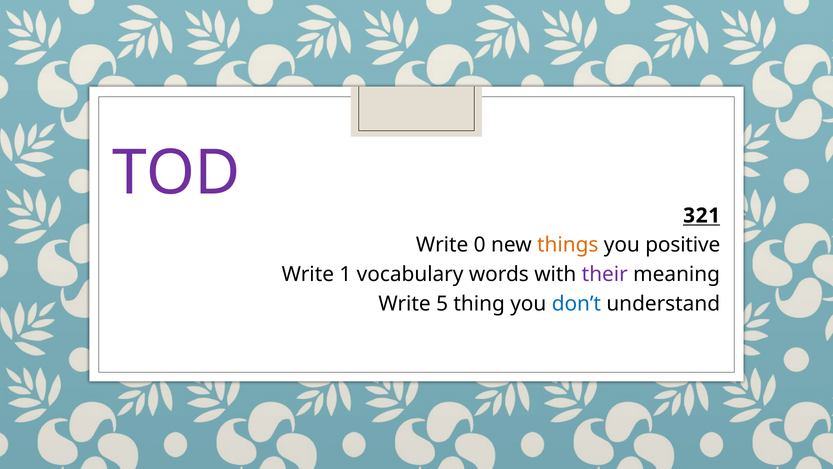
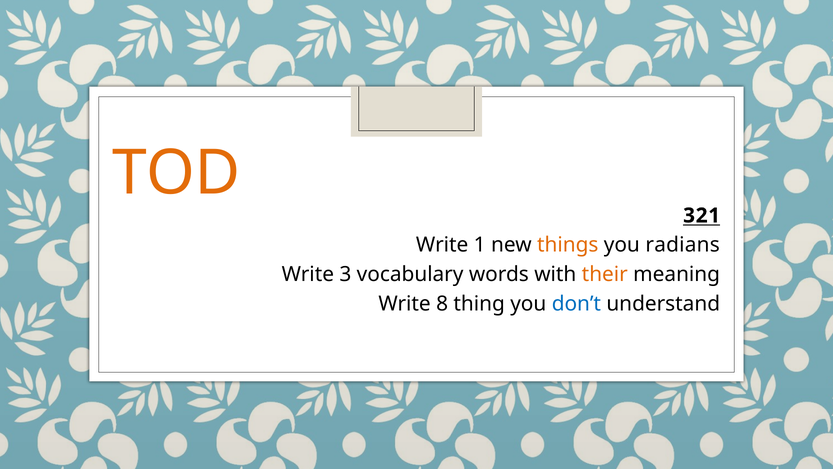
TOD colour: purple -> orange
0: 0 -> 1
positive: positive -> radians
1: 1 -> 3
their colour: purple -> orange
5: 5 -> 8
